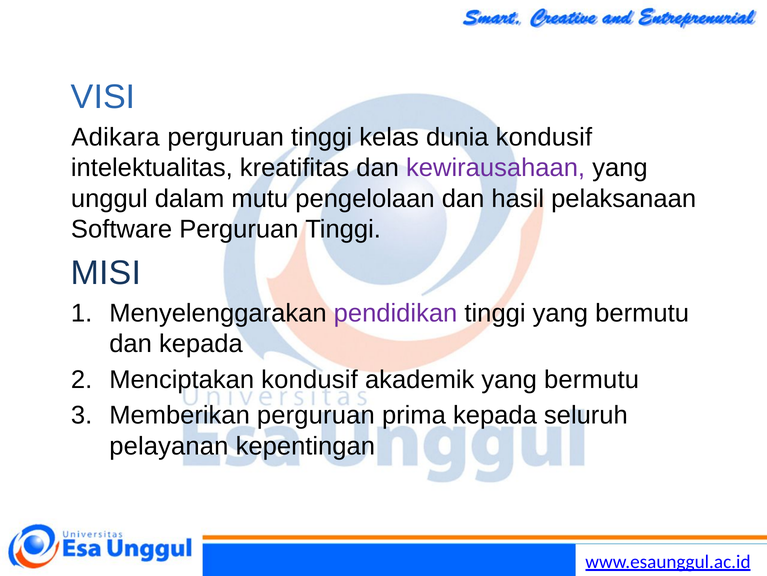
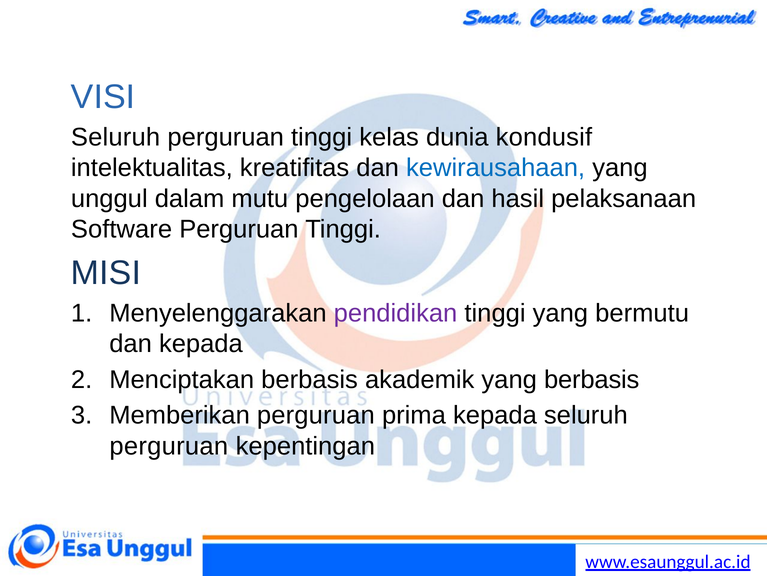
Adikara at (116, 137): Adikara -> Seluruh
kewirausahaan colour: purple -> blue
Menciptakan kondusif: kondusif -> berbasis
akademik yang bermutu: bermutu -> berbasis
pelayanan at (169, 446): pelayanan -> perguruan
